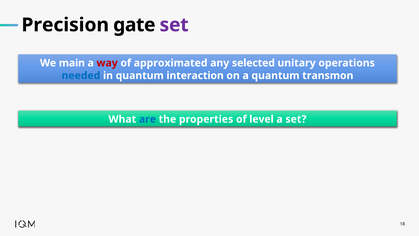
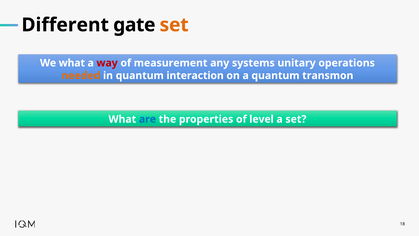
Precision: Precision -> Different
set at (174, 25) colour: purple -> orange
We main: main -> what
approximated: approximated -> measurement
selected: selected -> systems
needed colour: blue -> orange
